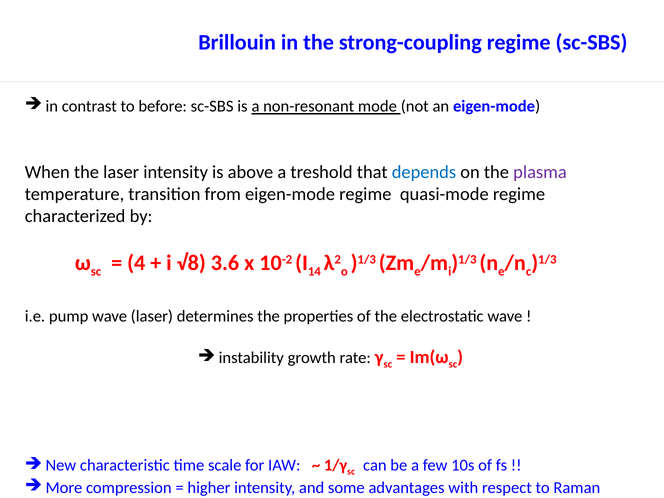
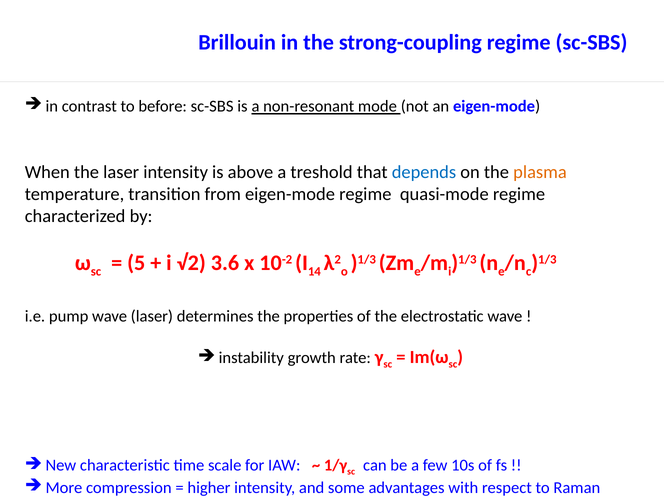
plasma colour: purple -> orange
4: 4 -> 5
√8: √8 -> √2
